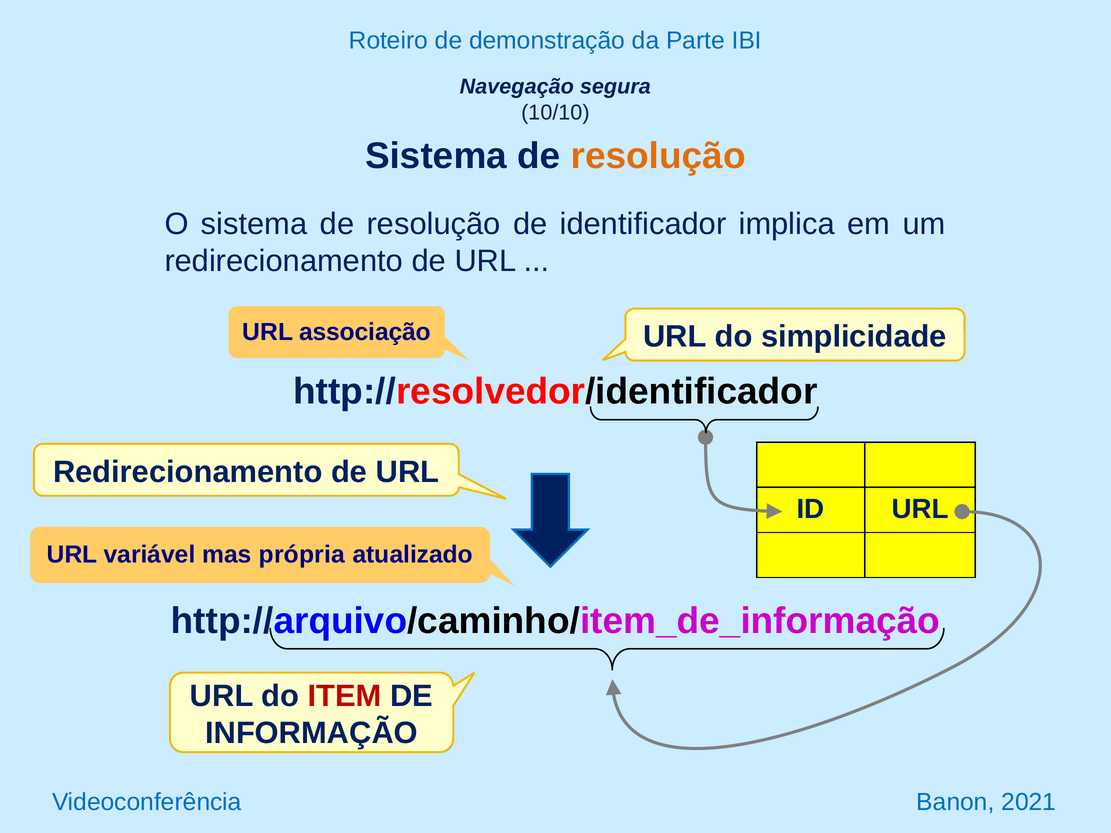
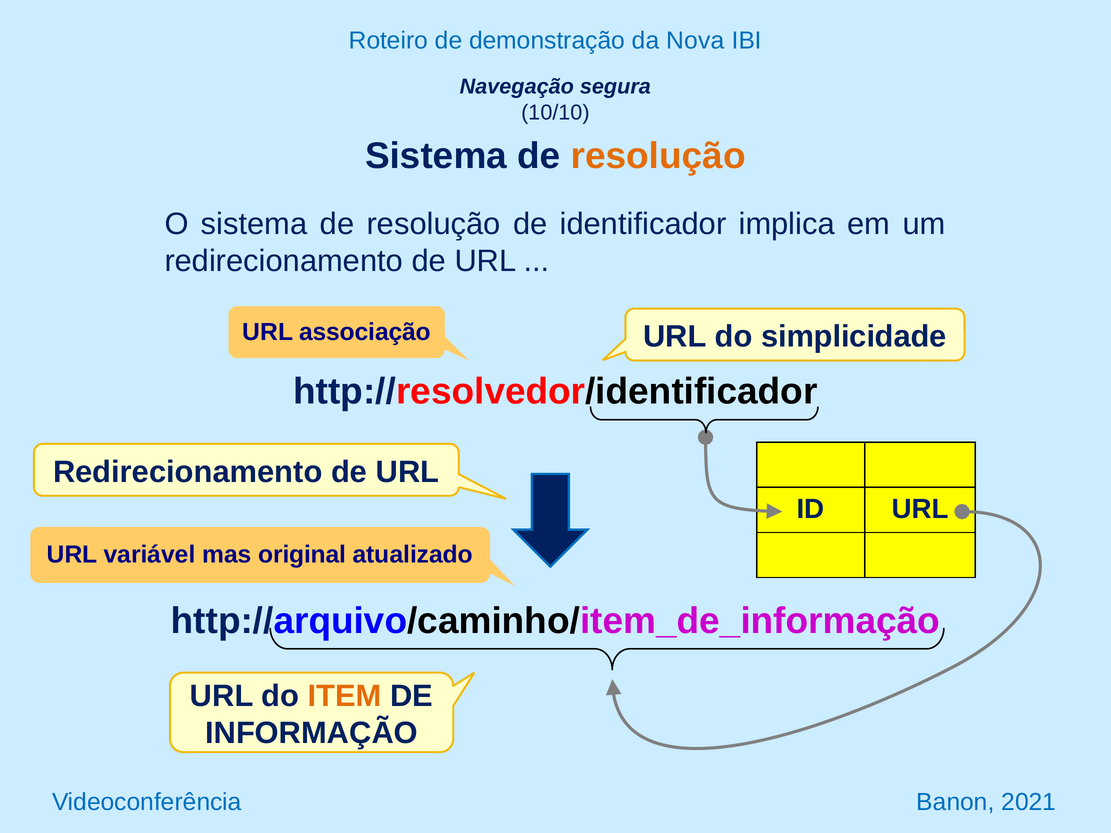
Parte: Parte -> Nova
própria: própria -> original
ITEM colour: red -> orange
